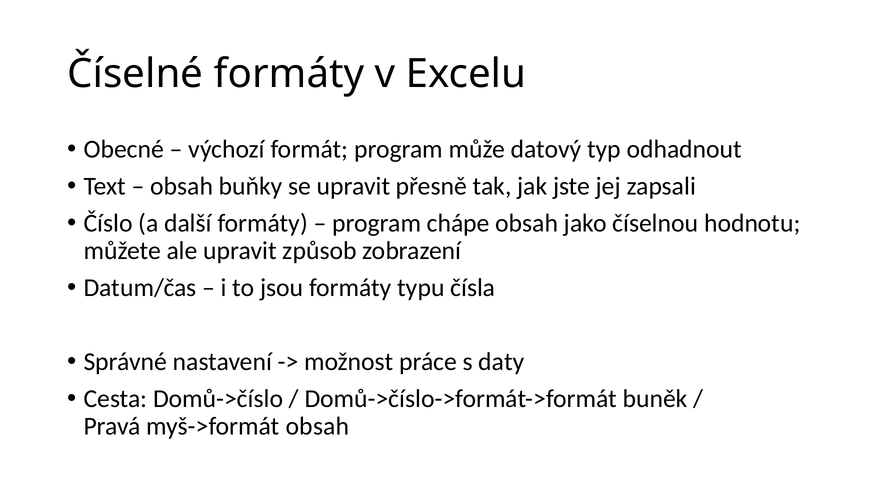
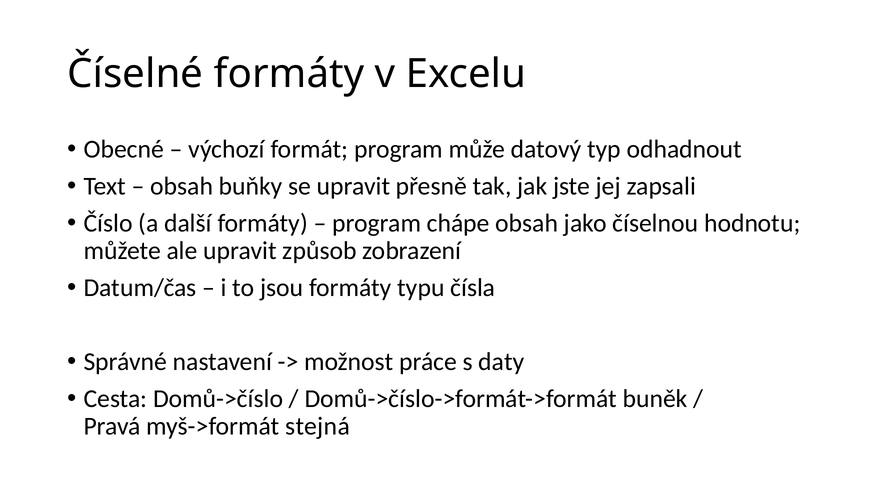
myš->formát obsah: obsah -> stejná
